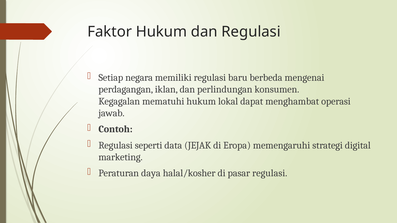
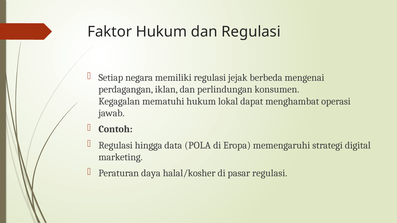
baru: baru -> jejak
seperti: seperti -> hingga
JEJAK: JEJAK -> POLA
